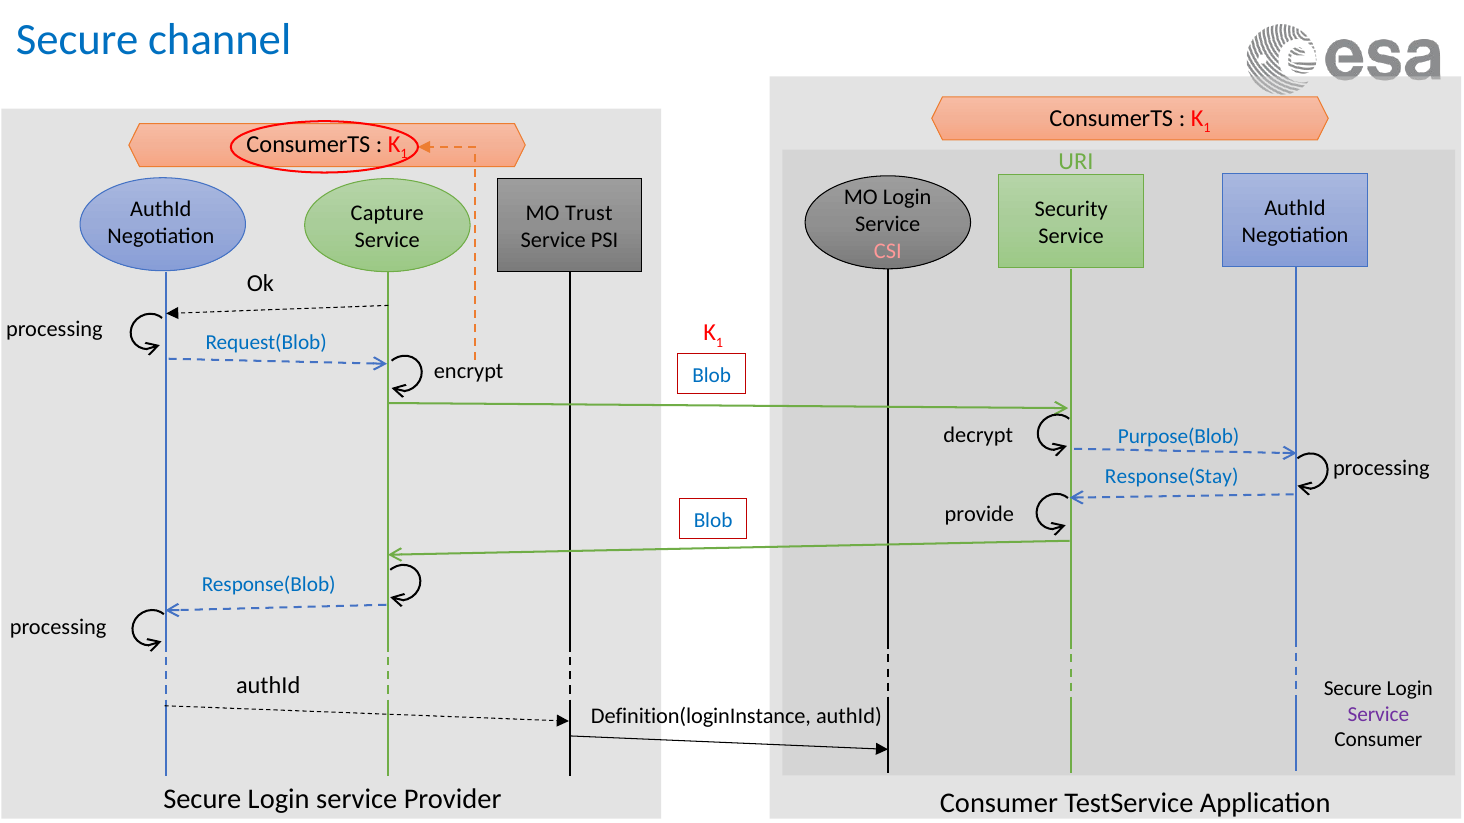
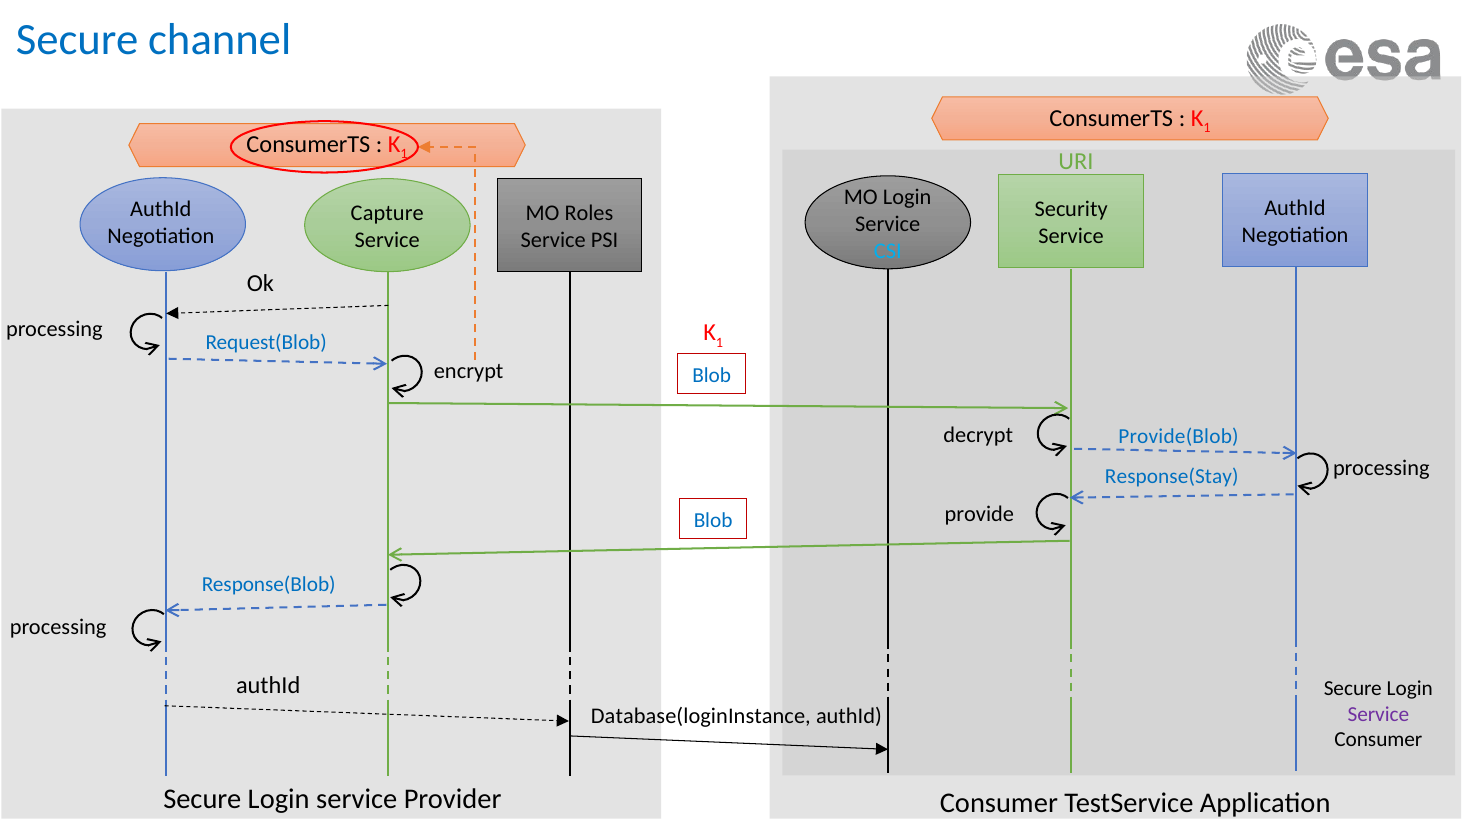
Trust: Trust -> Roles
CSI colour: pink -> light blue
Purpose(Blob: Purpose(Blob -> Provide(Blob
Definition(loginInstance: Definition(loginInstance -> Database(loginInstance
